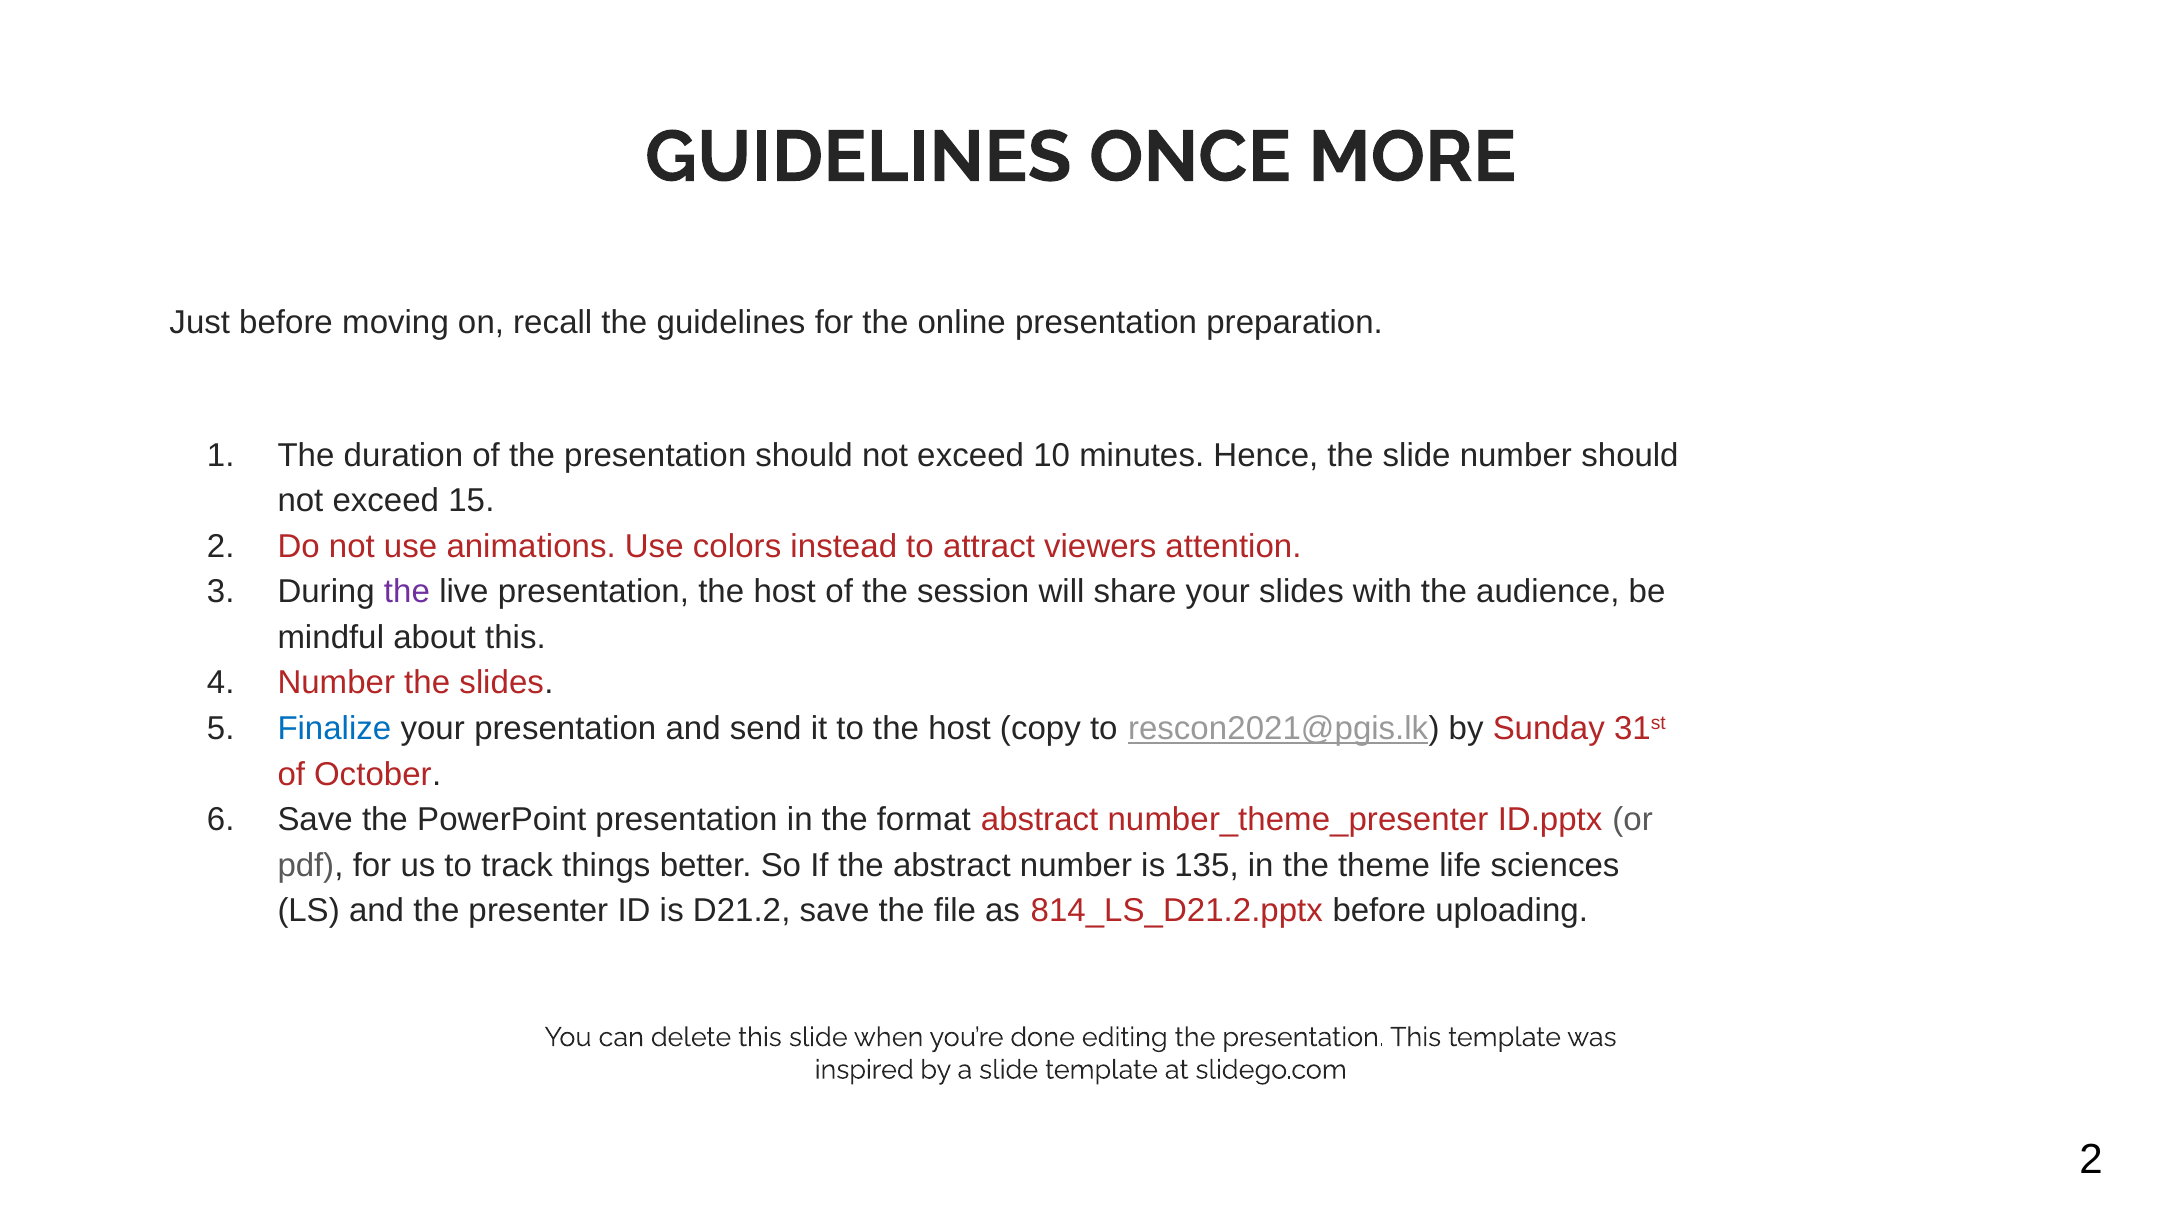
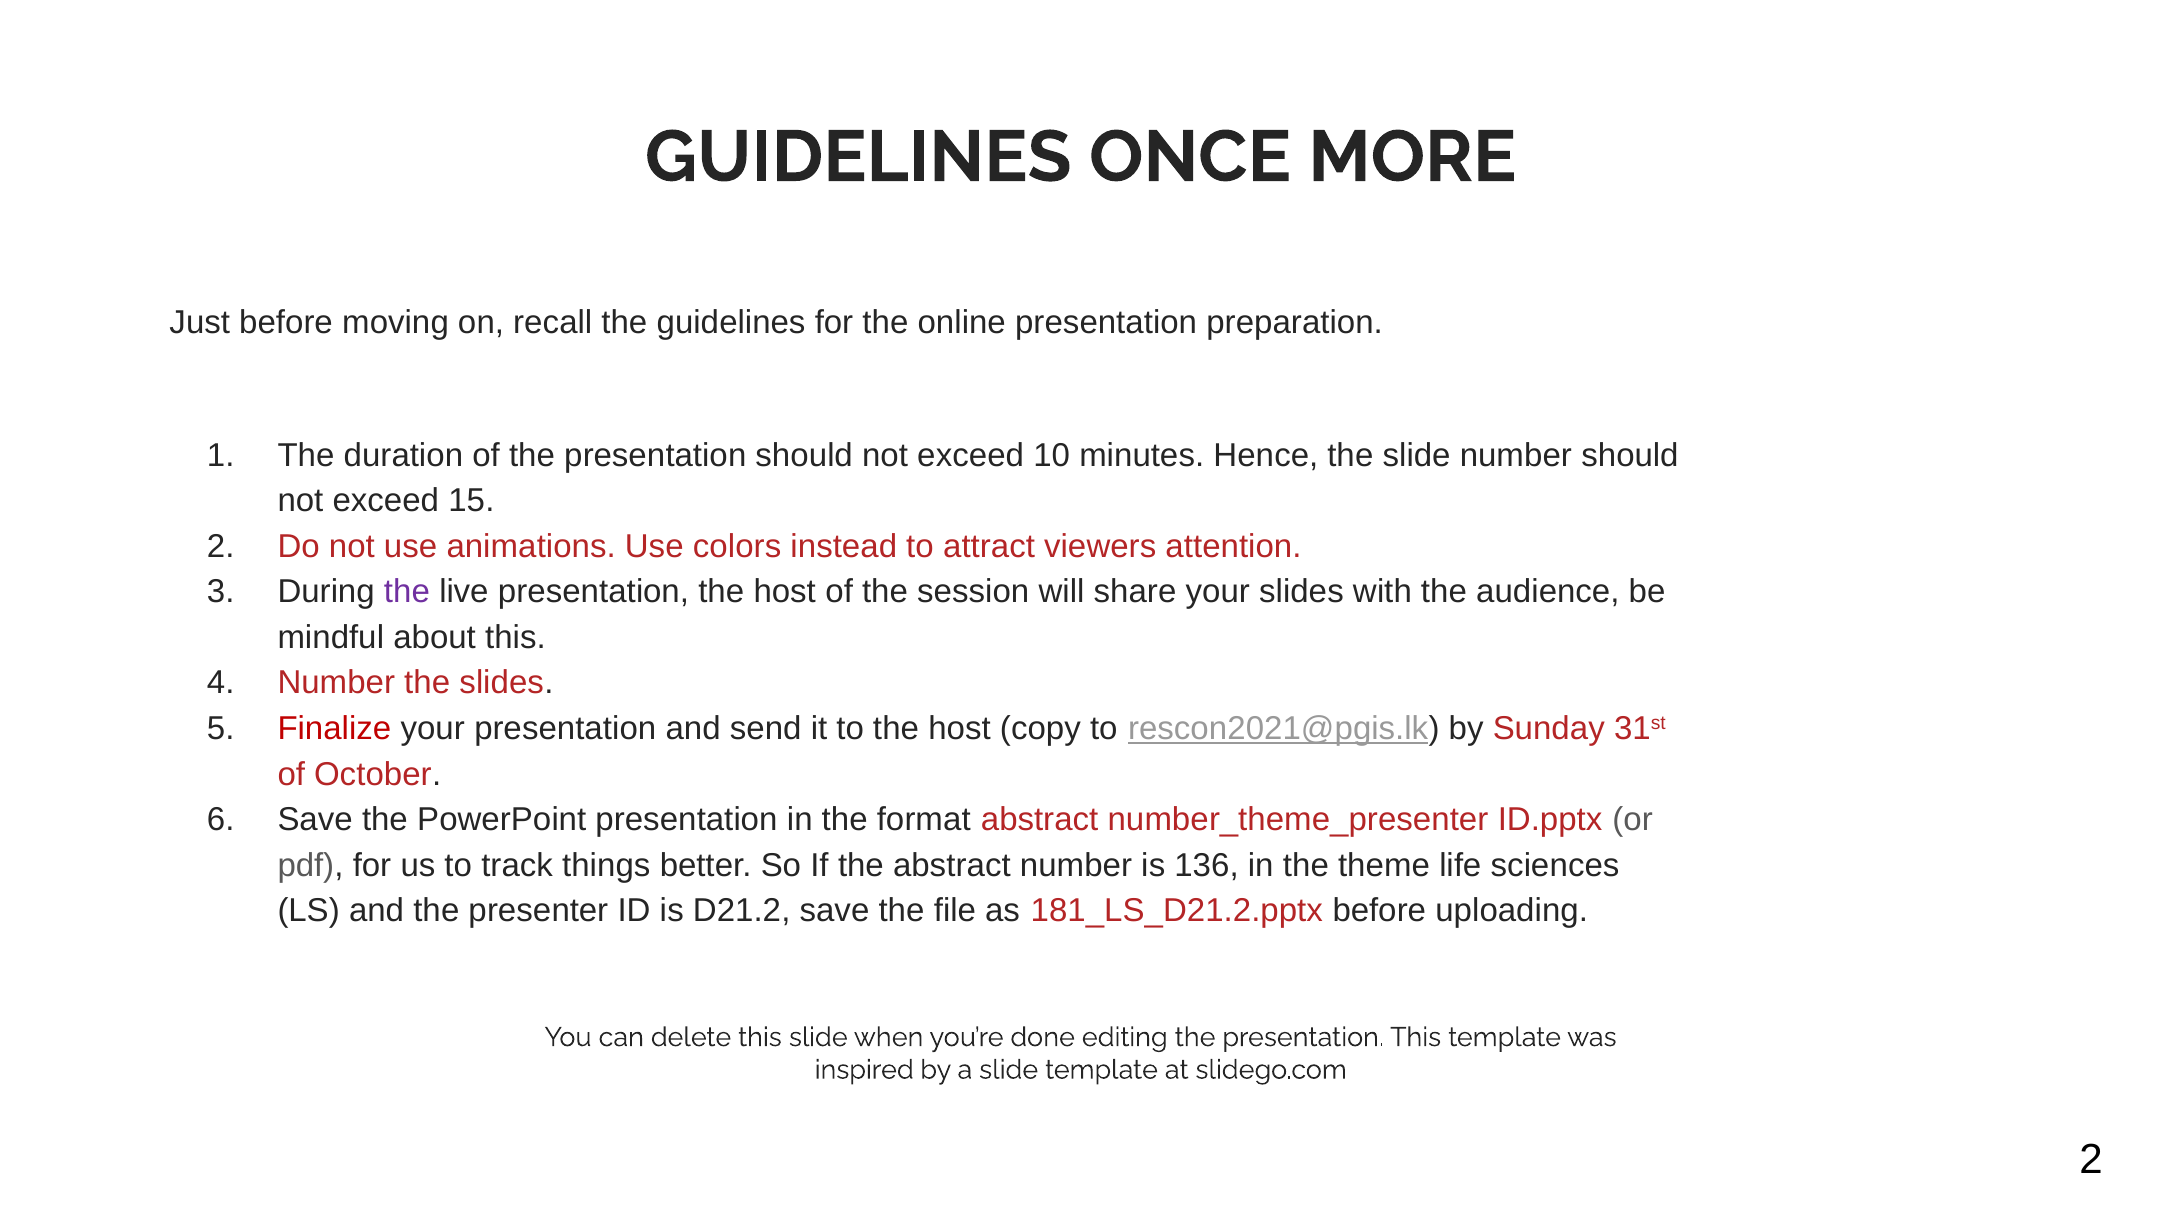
Finalize colour: blue -> red
135: 135 -> 136
814_LS_D21.2.pptx: 814_LS_D21.2.pptx -> 181_LS_D21.2.pptx
